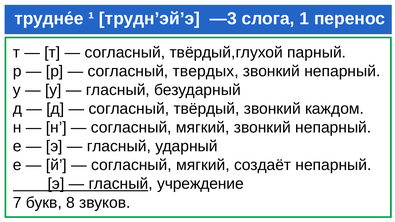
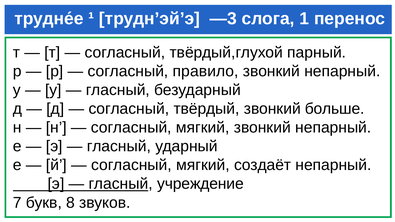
твердых: твердых -> правило
каждом: каждом -> больше
